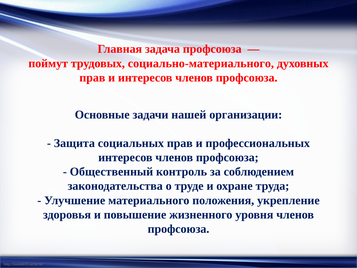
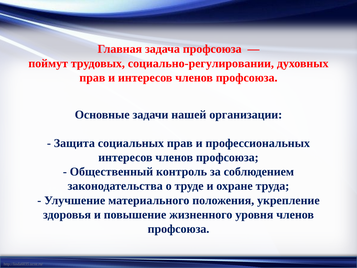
социально-материального: социально-материального -> социально-регулировании
